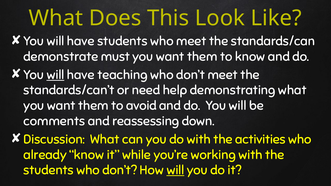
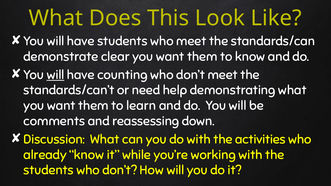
must: must -> clear
teaching: teaching -> counting
avoid: avoid -> learn
will at (175, 170) underline: present -> none
